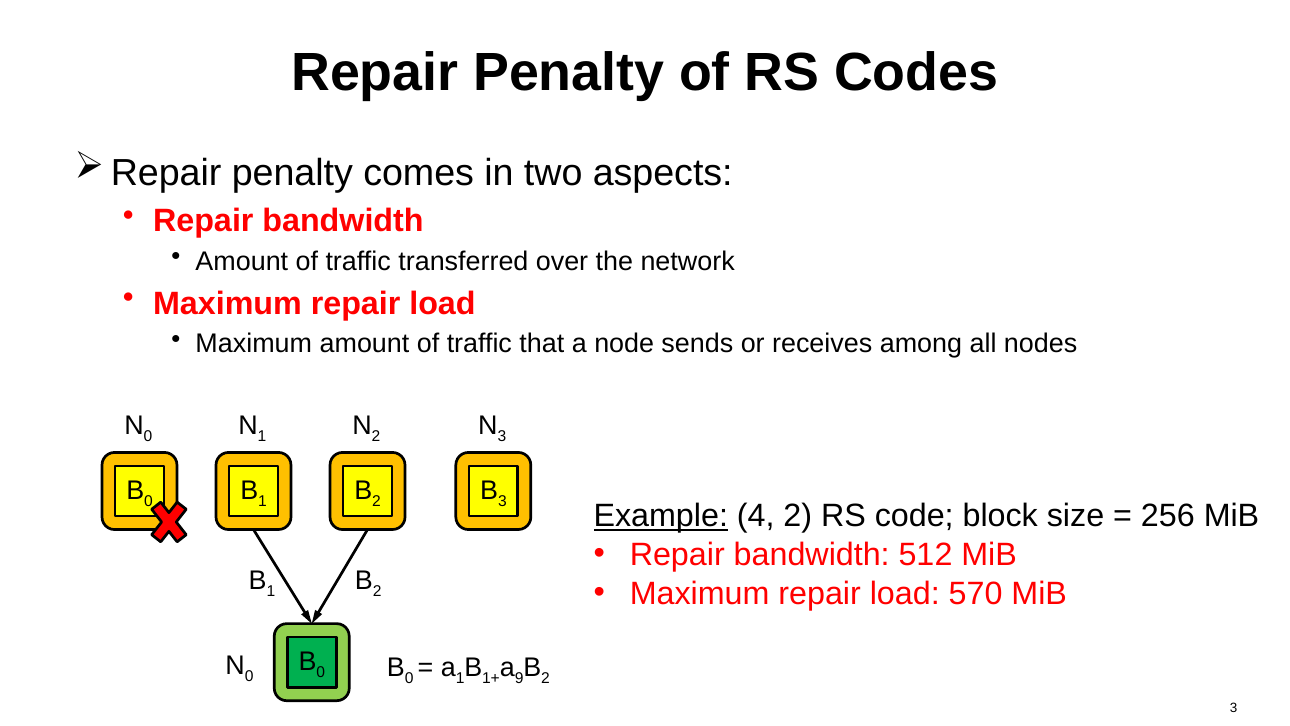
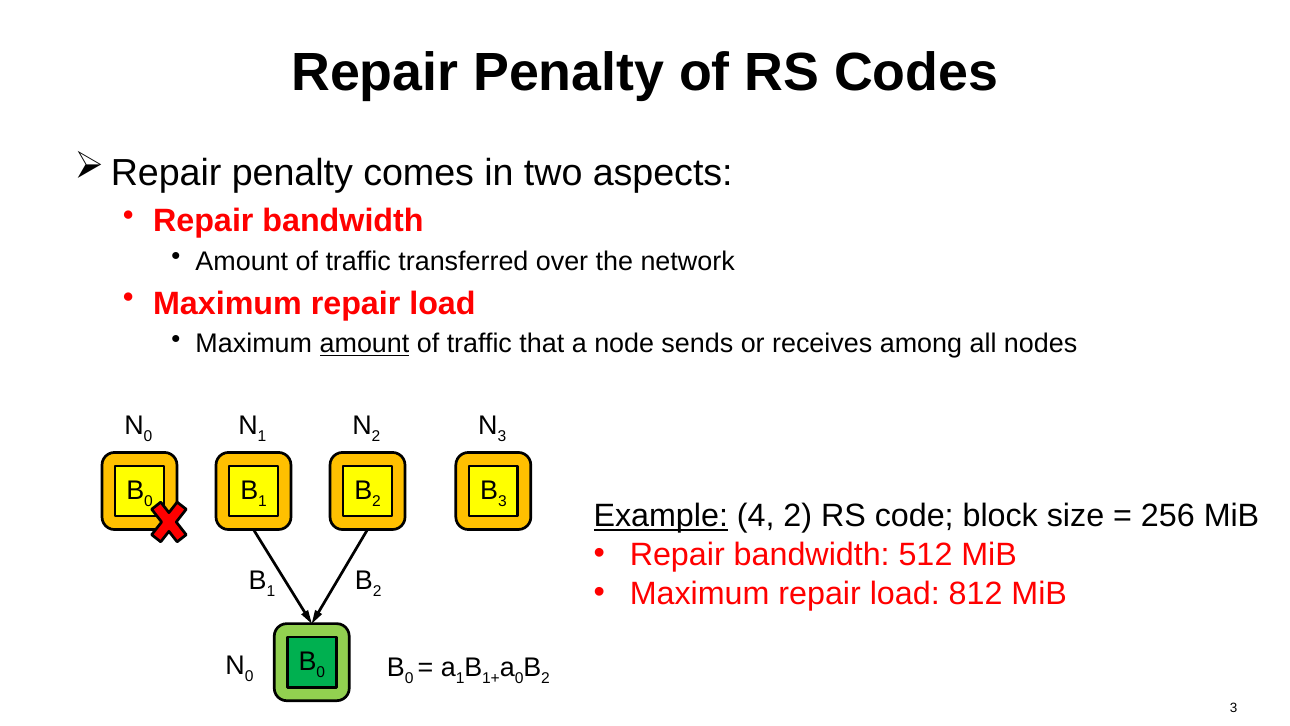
amount at (364, 344) underline: none -> present
570: 570 -> 812
a 9: 9 -> 0
